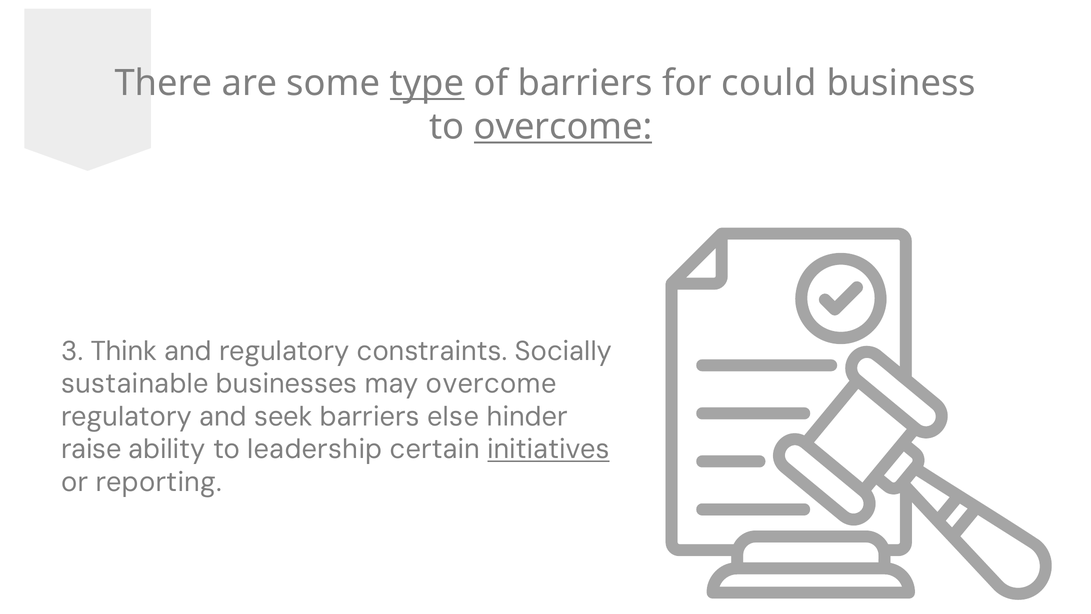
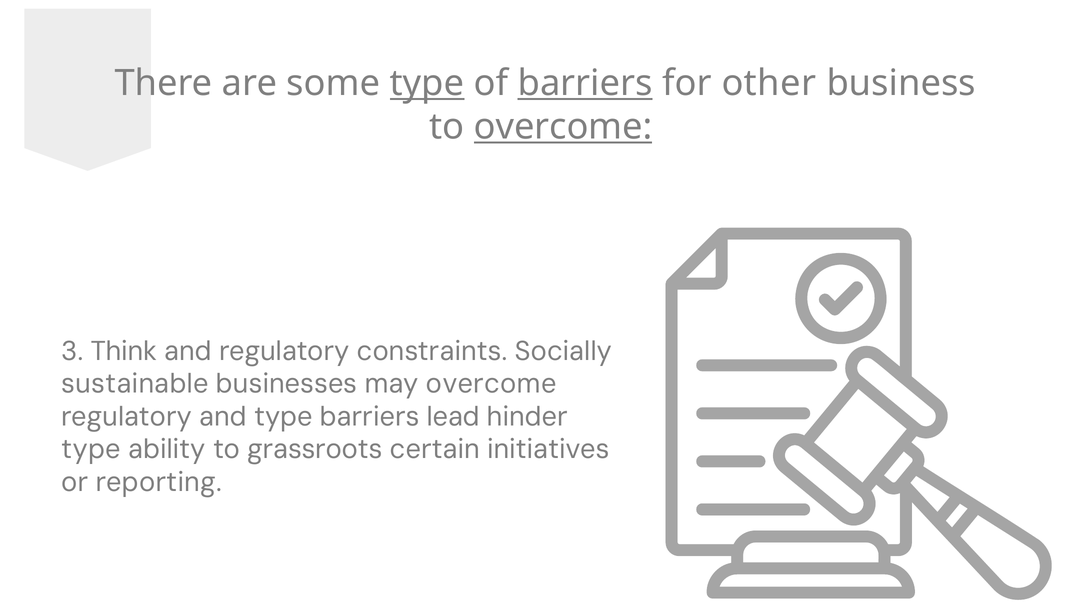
barriers at (585, 83) underline: none -> present
could: could -> other
and seek: seek -> type
else: else -> lead
raise at (91, 449): raise -> type
leadership: leadership -> grassroots
initiatives underline: present -> none
